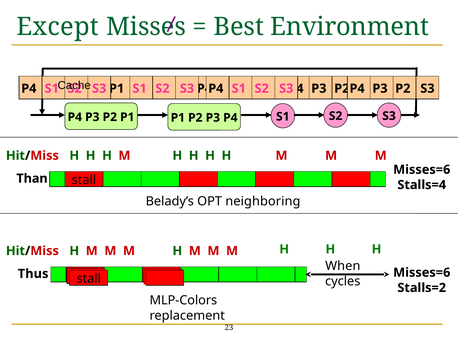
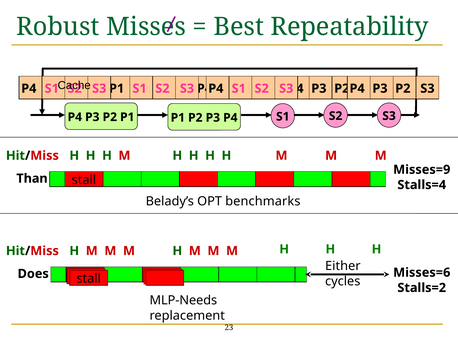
Except: Except -> Robust
Environment: Environment -> Repeatability
Misses=6 at (422, 170): Misses=6 -> Misses=9
neighboring: neighboring -> benchmarks
When: When -> Either
Thus: Thus -> Does
MLP-Colors: MLP-Colors -> MLP-Needs
